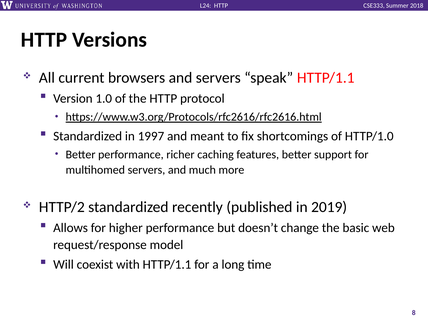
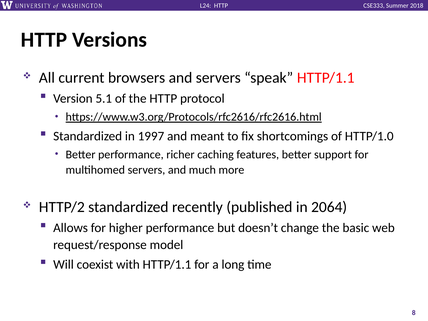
1.0: 1.0 -> 5.1
2019: 2019 -> 2064
